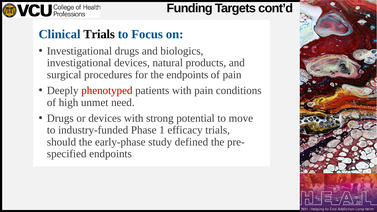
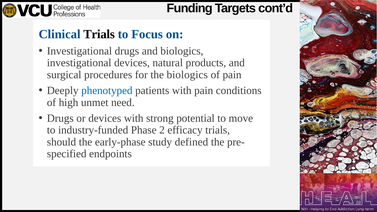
the endpoints: endpoints -> biologics
phenotyped colour: red -> blue
1: 1 -> 2
